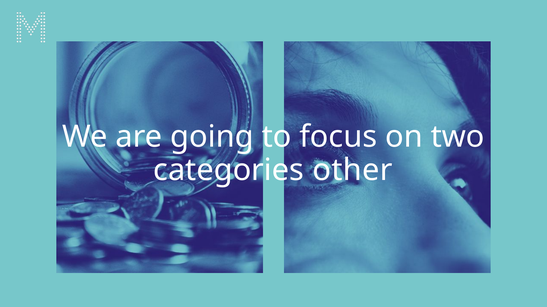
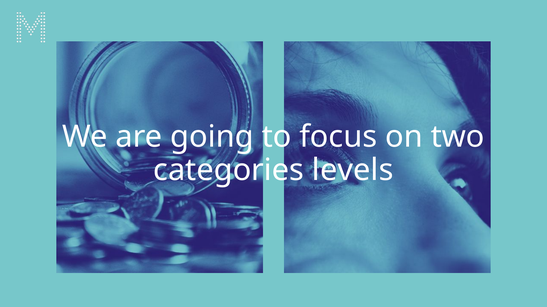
other: other -> levels
